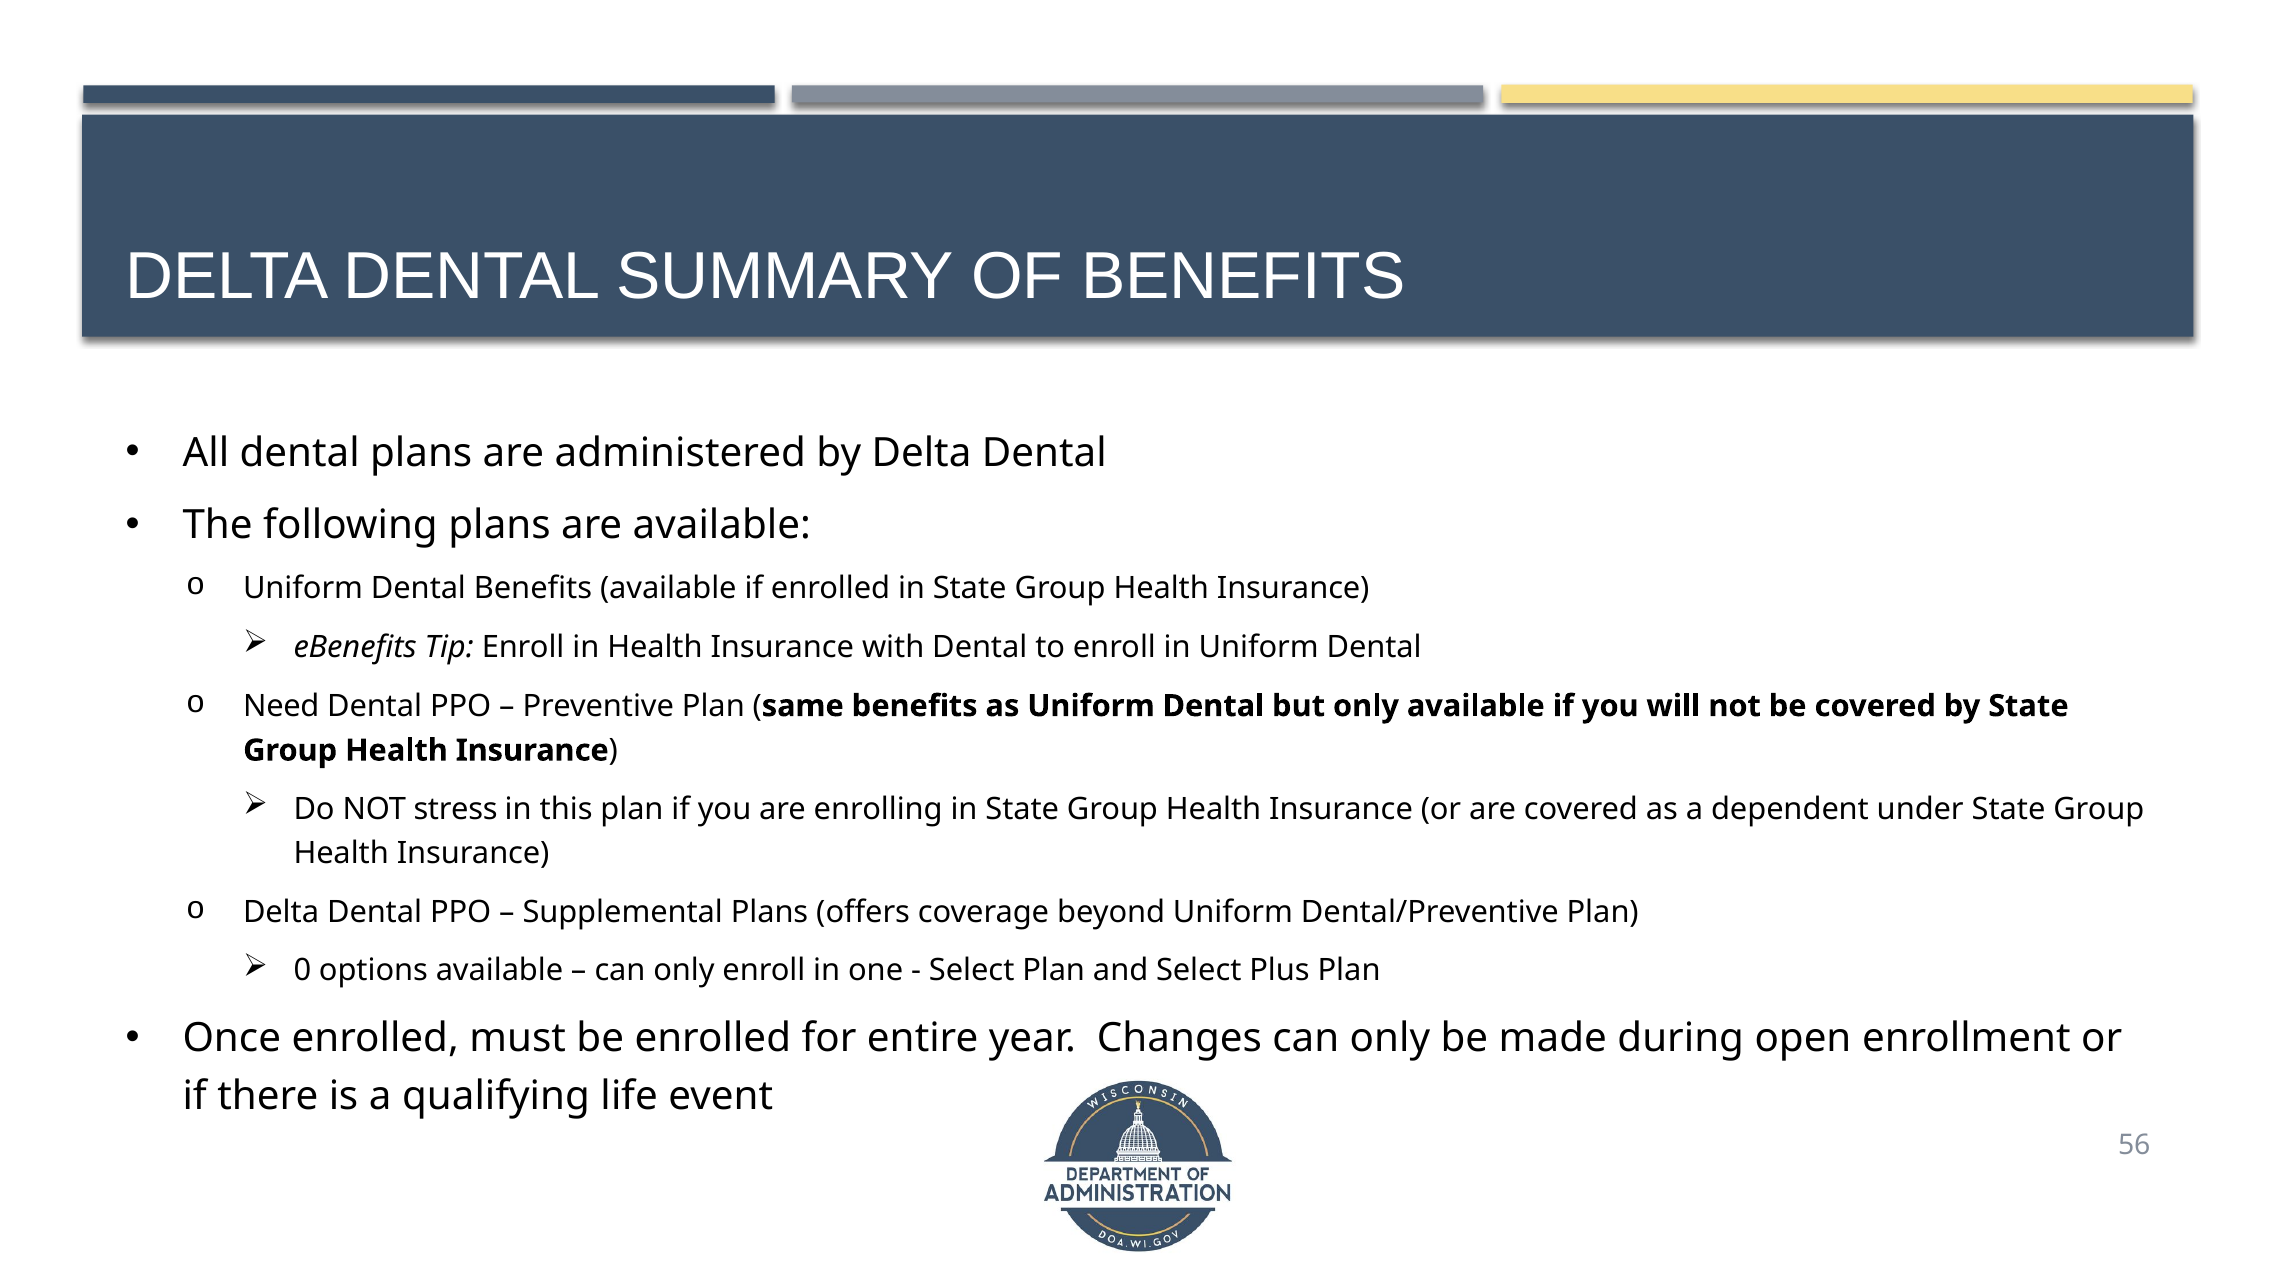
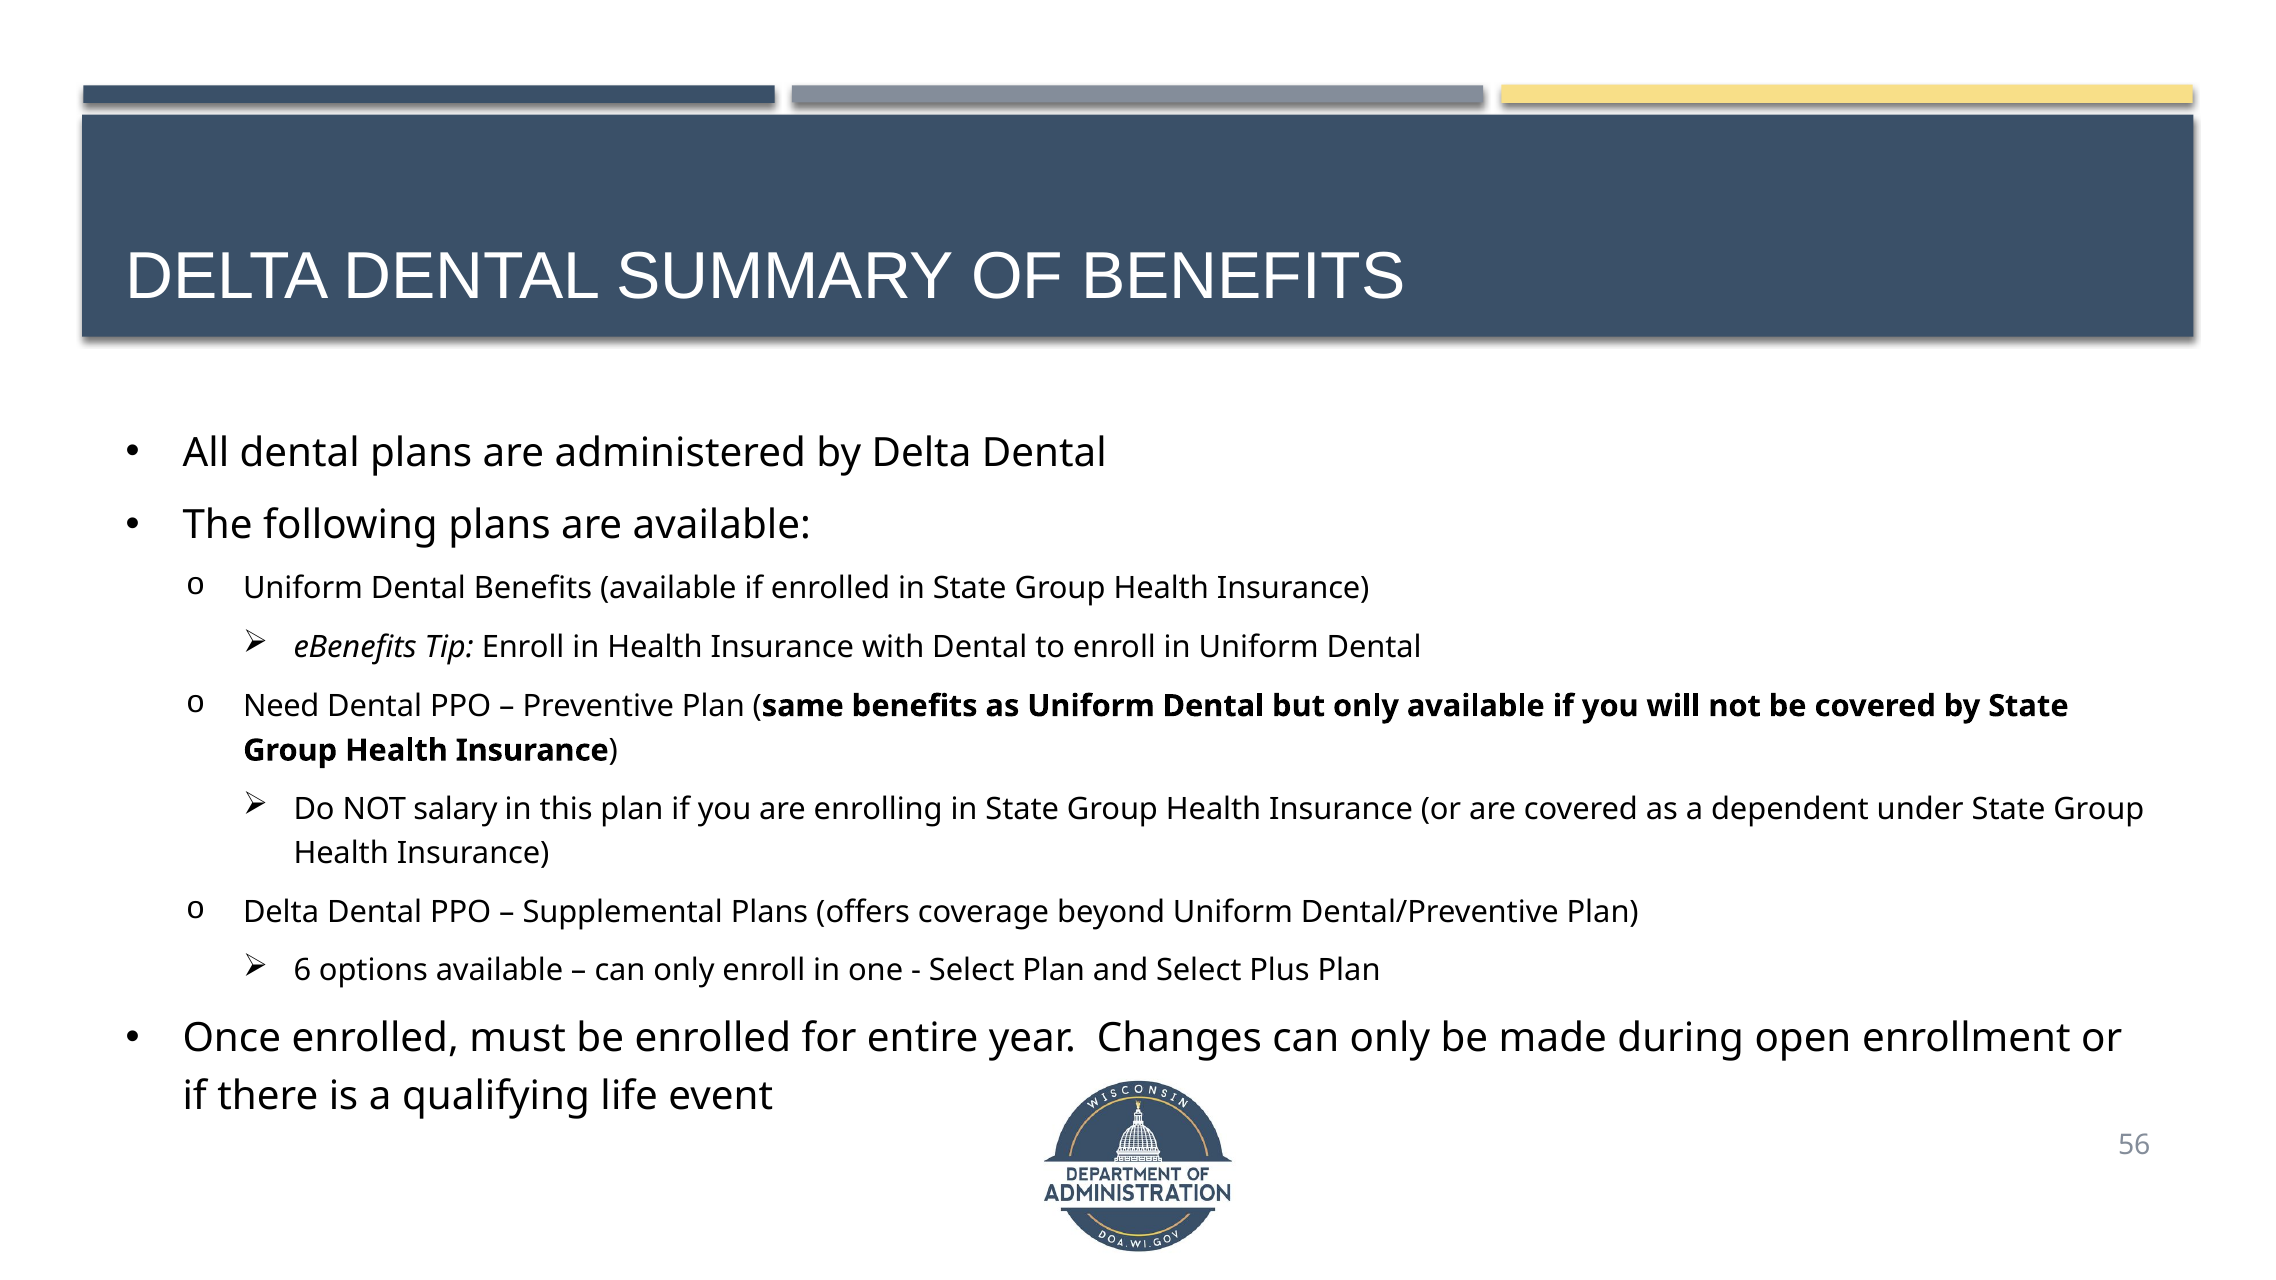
stress: stress -> salary
0: 0 -> 6
